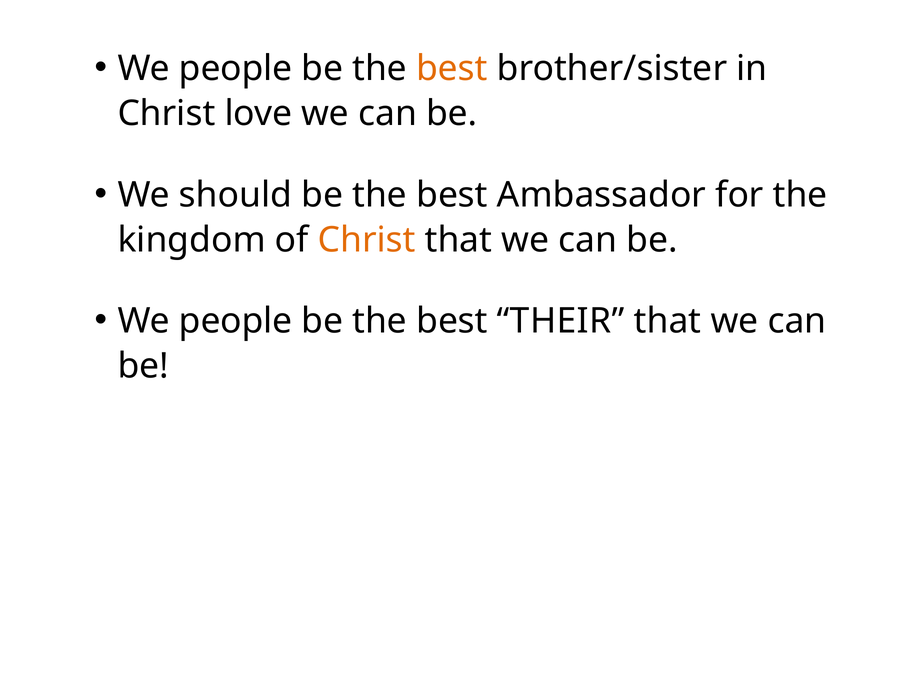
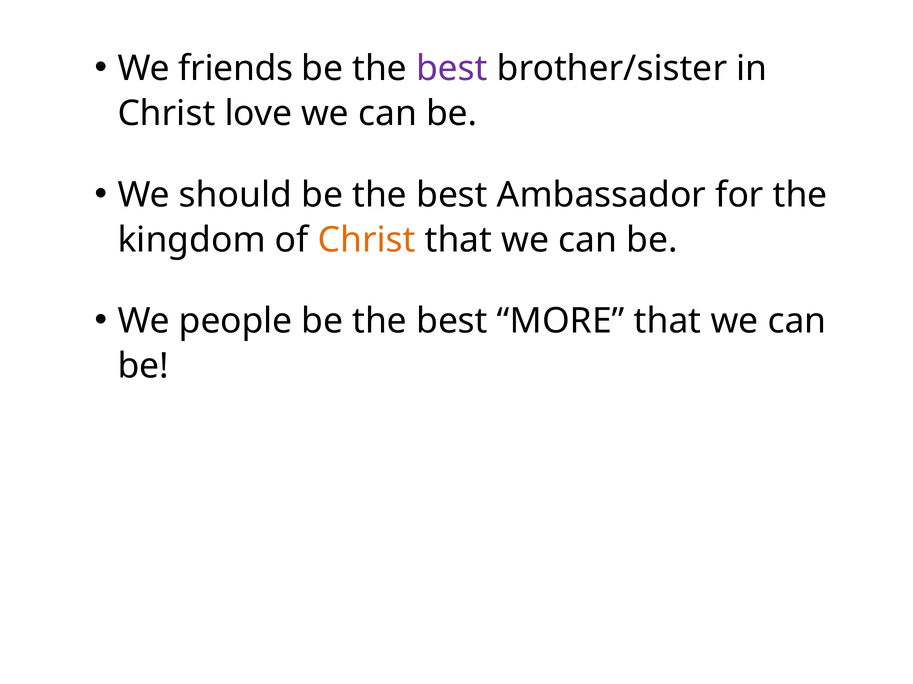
people at (236, 69): people -> friends
best at (452, 69) colour: orange -> purple
THEIR: THEIR -> MORE
